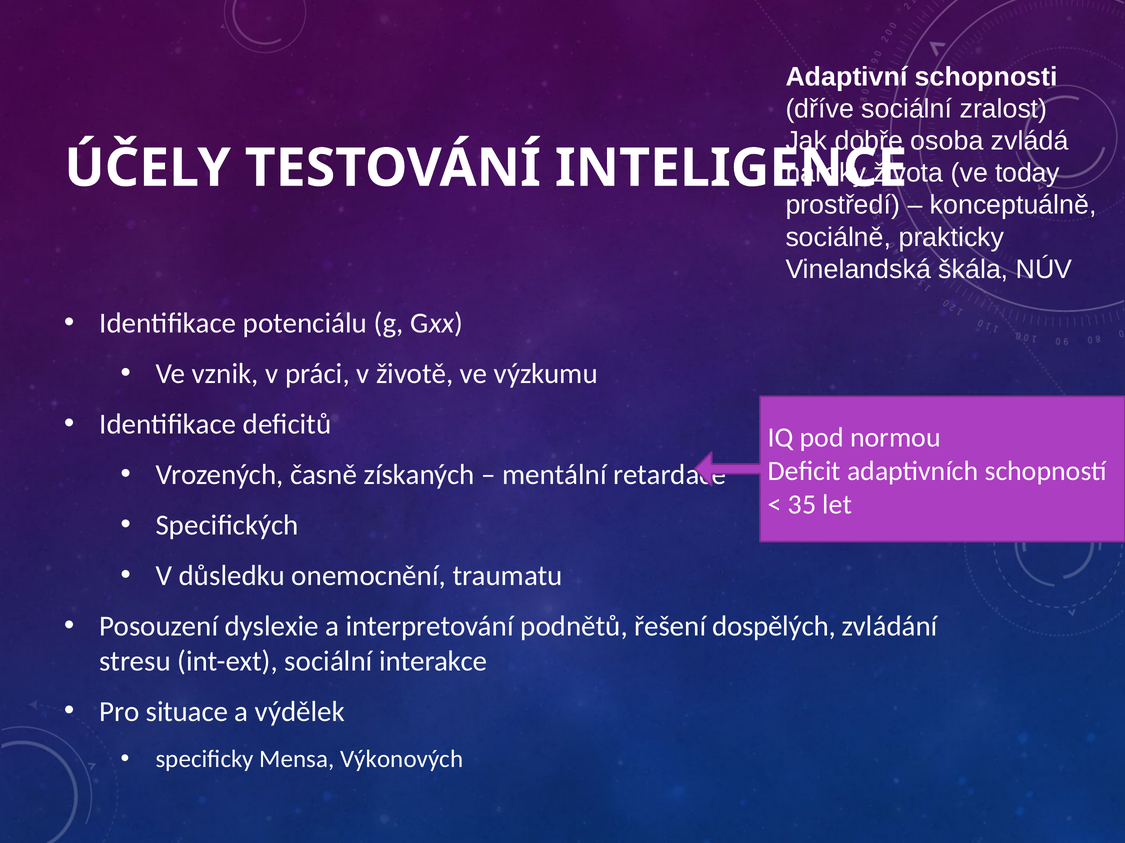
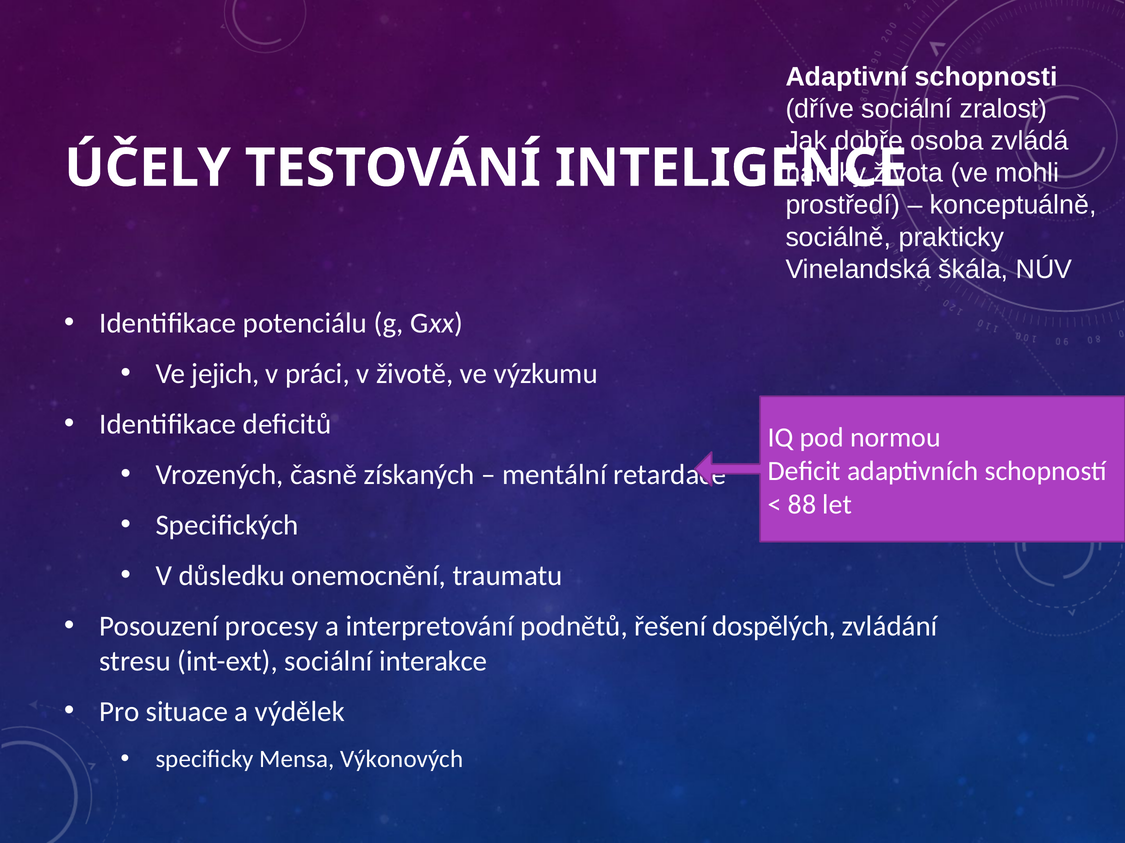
today: today -> mohli
vznik: vznik -> jejich
35: 35 -> 88
dyslexie: dyslexie -> procesy
